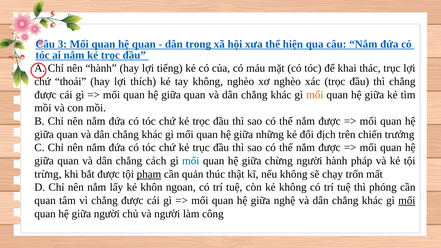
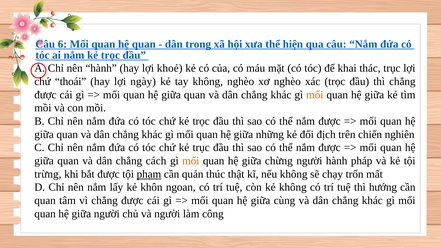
3: 3 -> 6
tiếng: tiếng -> khoẻ
thích: thích -> ngày
trưởng: trưởng -> nghiên
mối at (191, 161) colour: blue -> orange
phóng: phóng -> hướng
nghệ: nghệ -> cùng
mối at (407, 201) underline: present -> none
